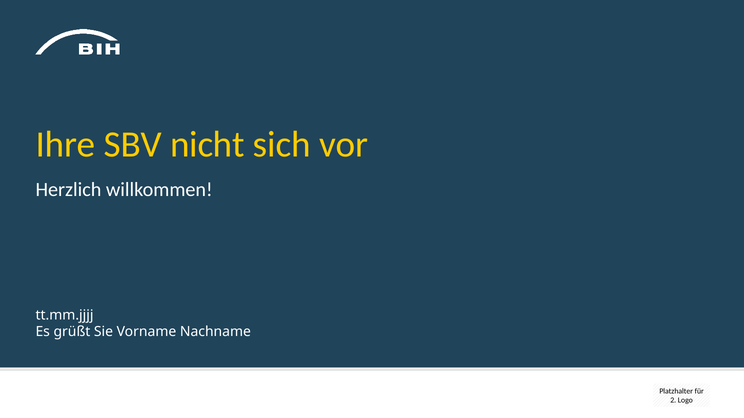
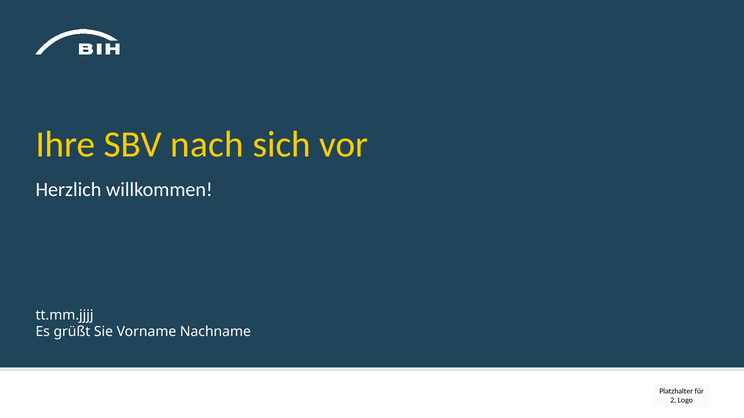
nicht: nicht -> nach
